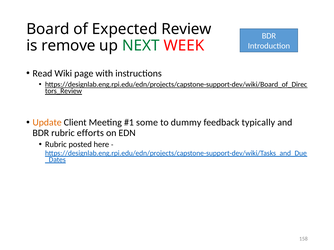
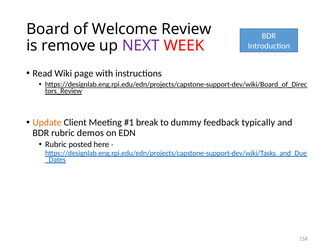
Expected: Expected -> Welcome
NEXT colour: green -> purple
some: some -> break
efforts: efforts -> demos
